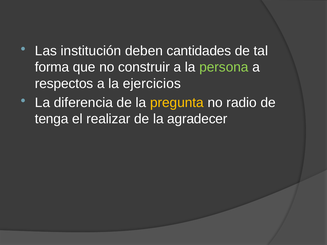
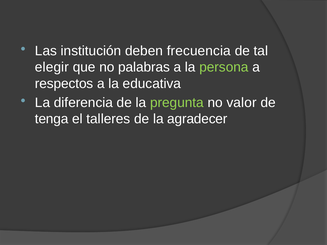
cantidades: cantidades -> frecuencia
forma: forma -> elegir
construir: construir -> palabras
ejercicios: ejercicios -> educativa
pregunta colour: yellow -> light green
radio: radio -> valor
realizar: realizar -> talleres
